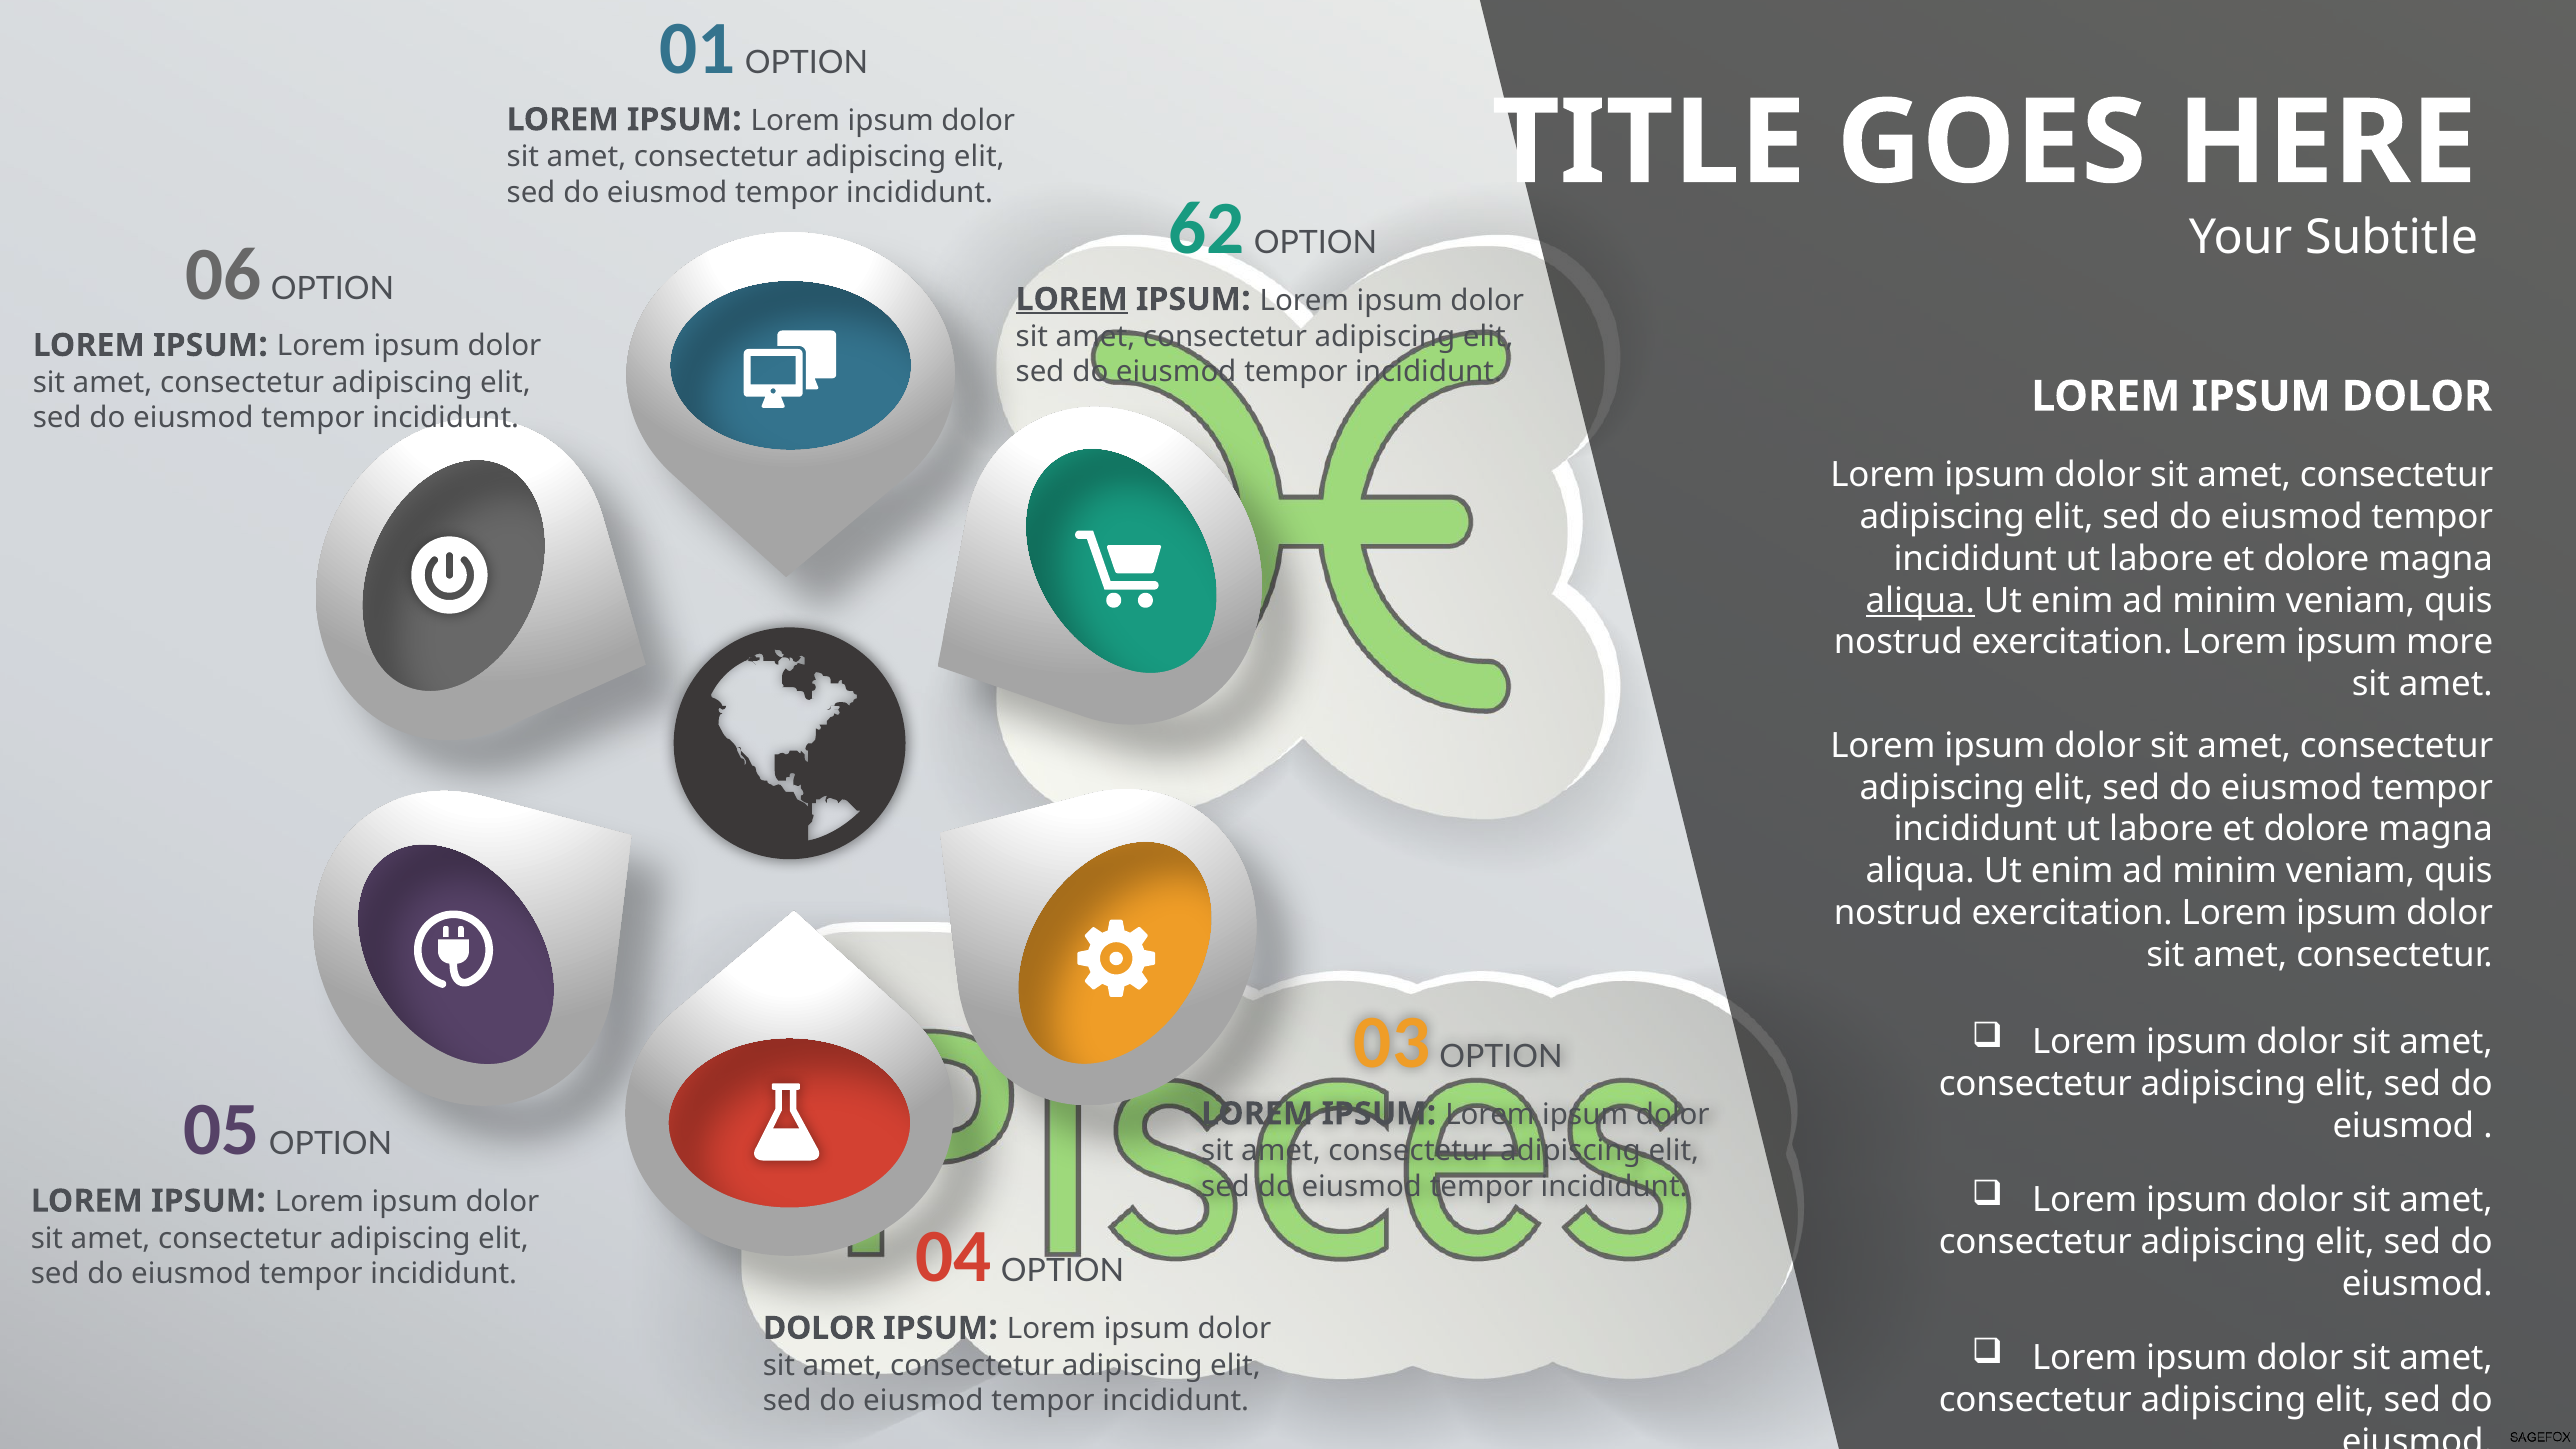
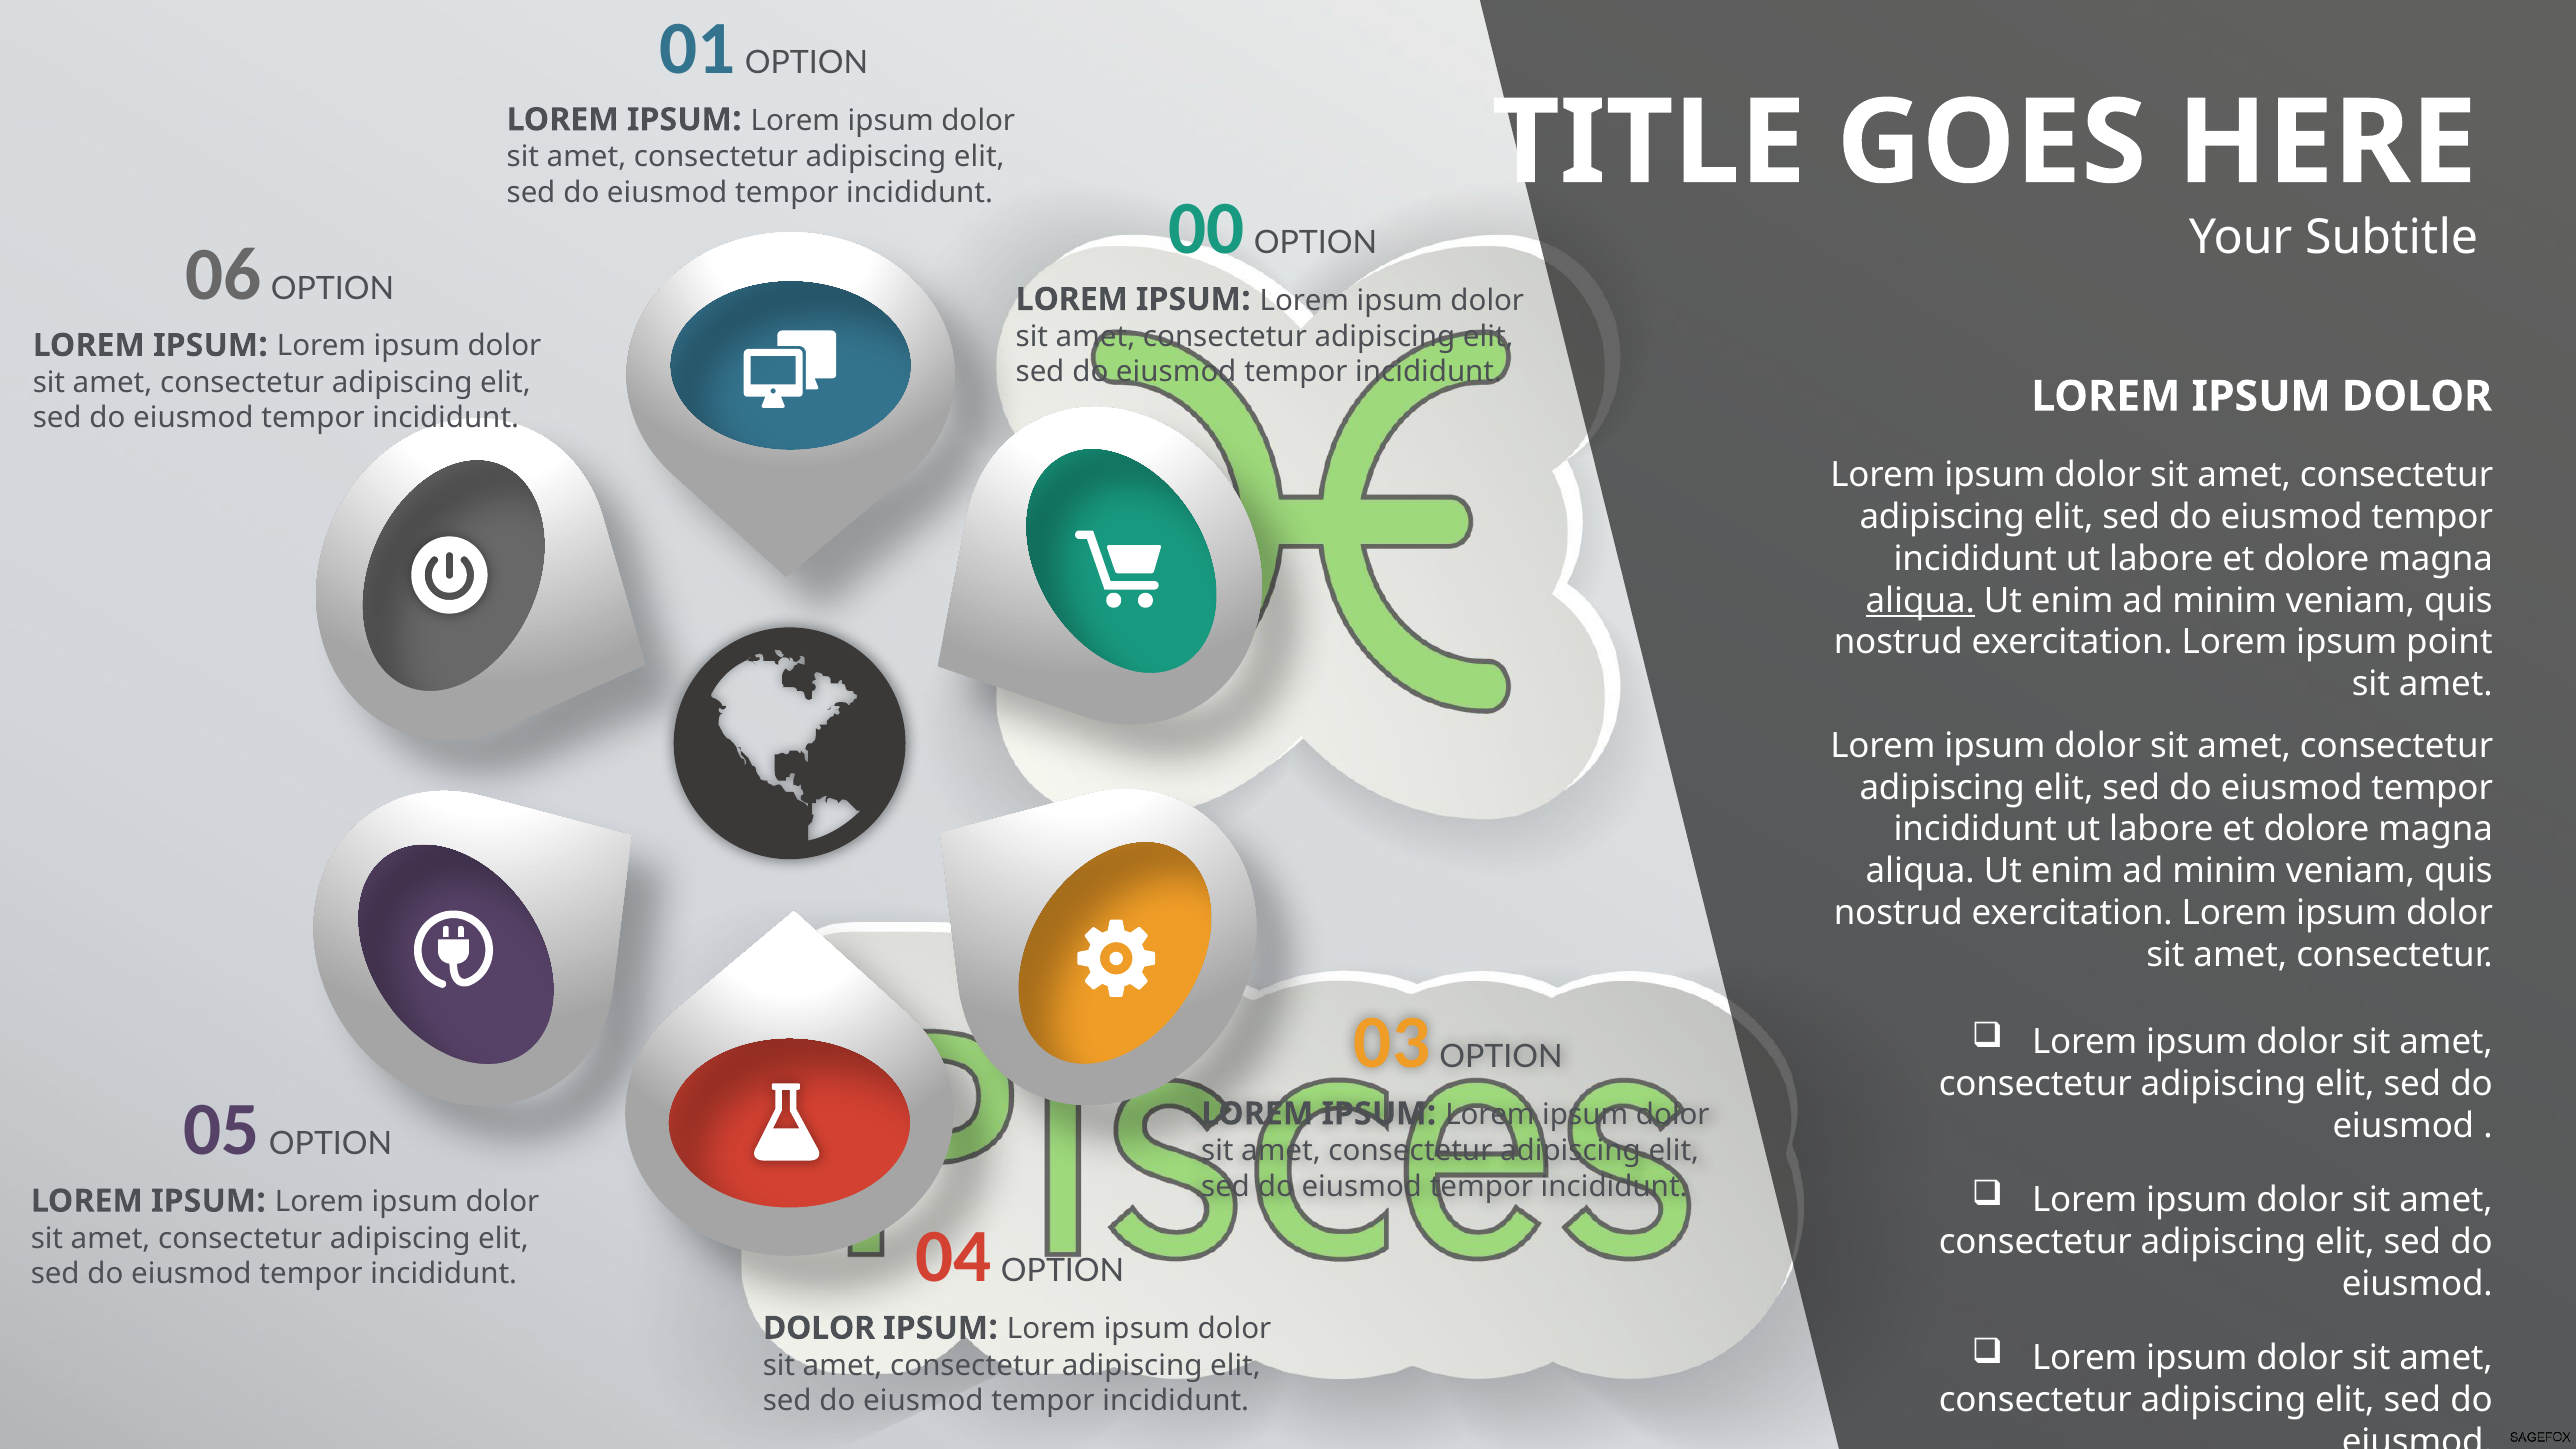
62: 62 -> 00
LOREM at (1072, 299) underline: present -> none
more: more -> point
